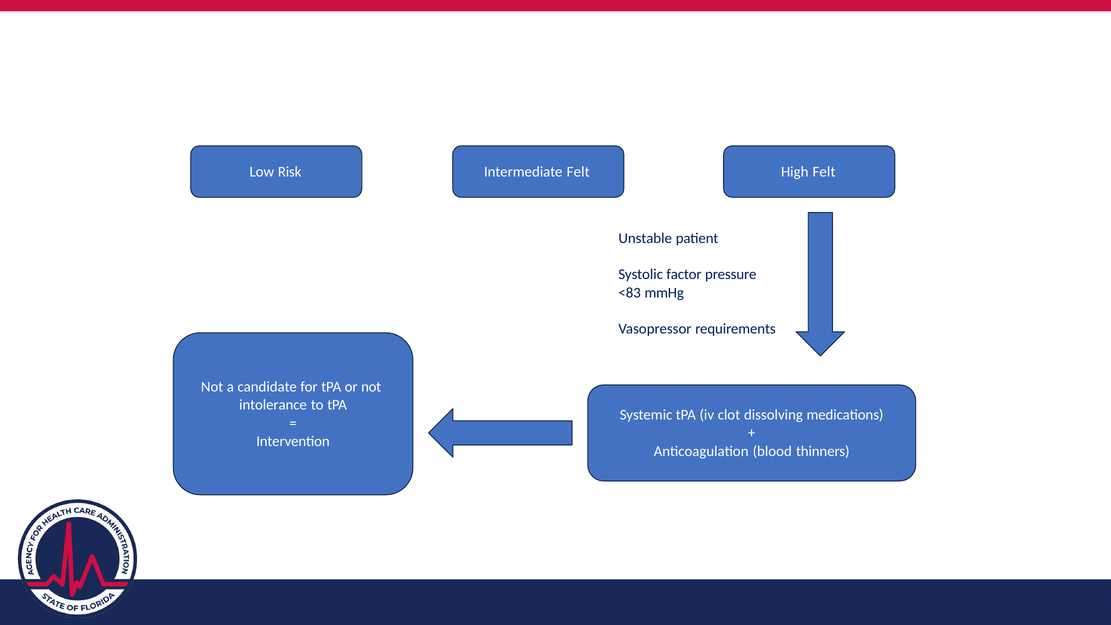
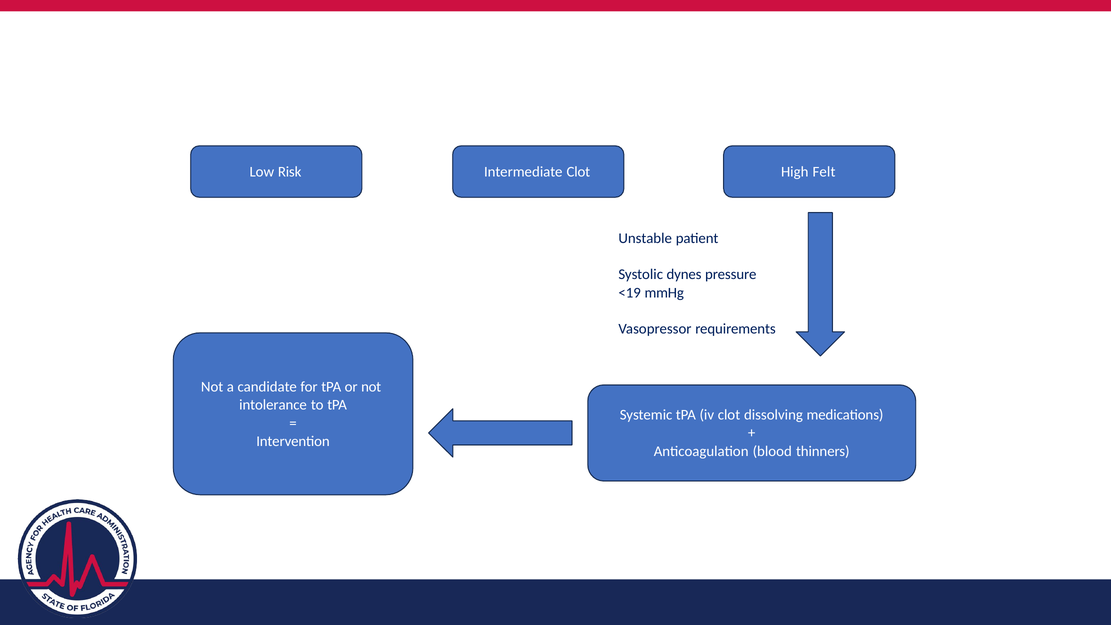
Intermediate Felt: Felt -> Clot
factor: factor -> dynes
<83: <83 -> <19
